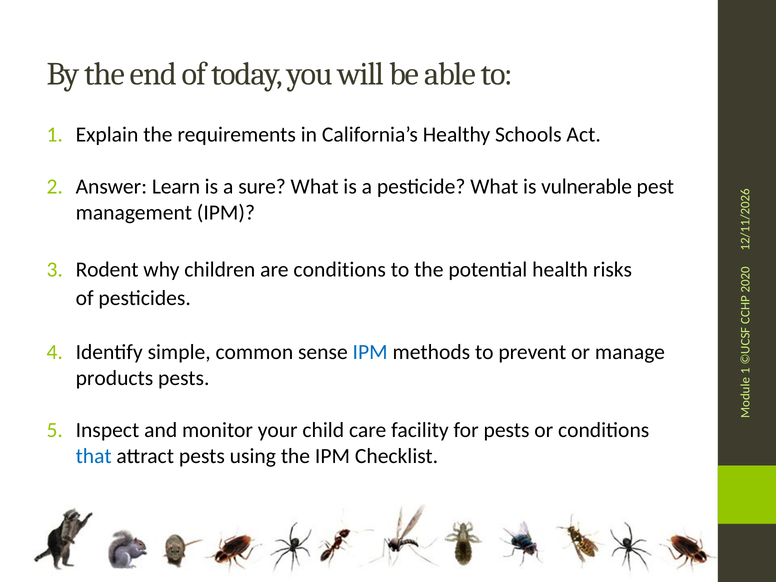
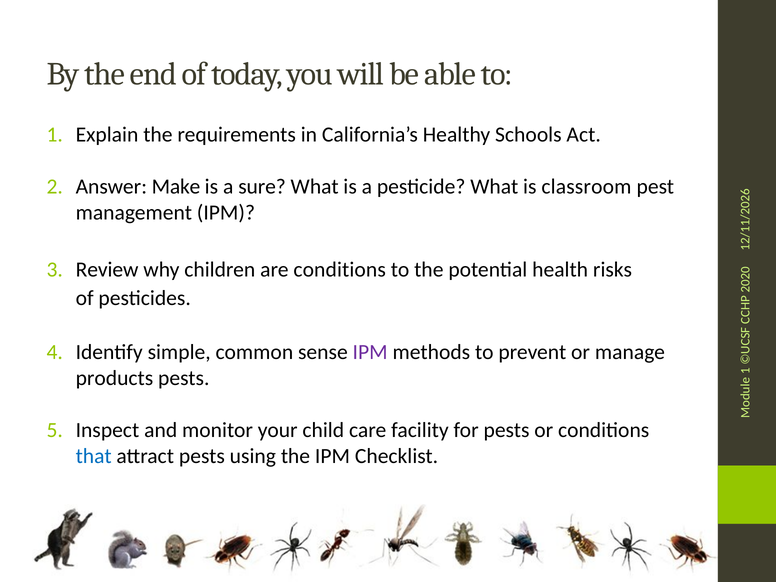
Learn: Learn -> Make
vulnerable: vulnerable -> classroom
Rodent: Rodent -> Review
IPM at (370, 352) colour: blue -> purple
